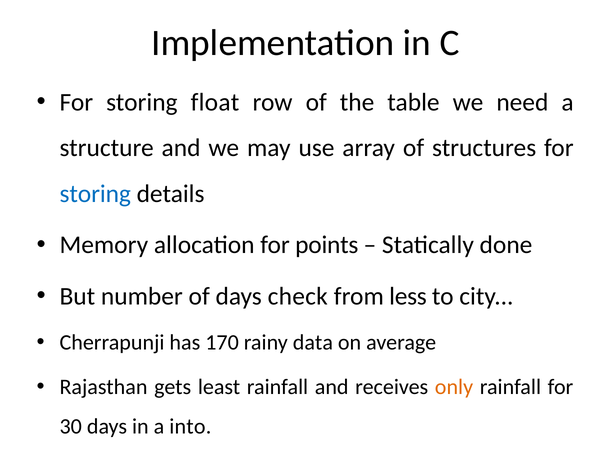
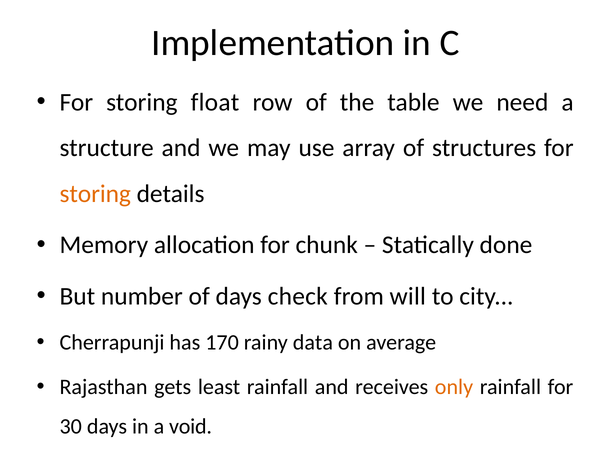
storing at (95, 194) colour: blue -> orange
points: points -> chunk
less: less -> will
into: into -> void
